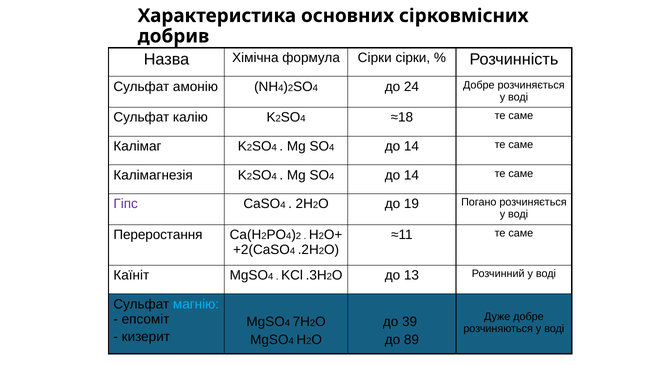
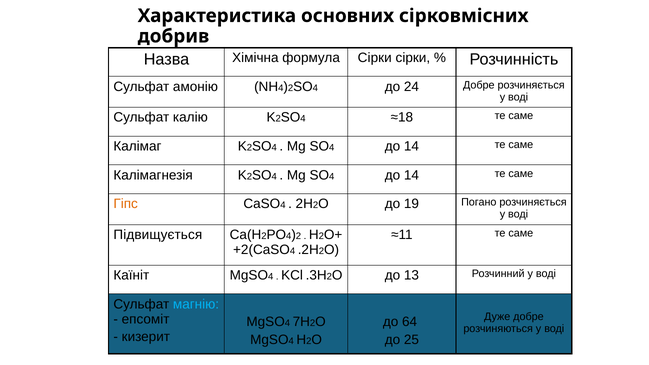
Гіпс colour: purple -> orange
Переростання: Переростання -> Підвищується
39: 39 -> 64
89: 89 -> 25
